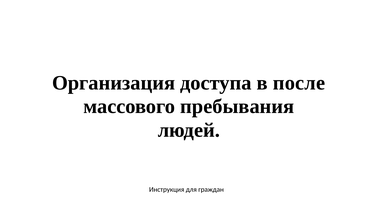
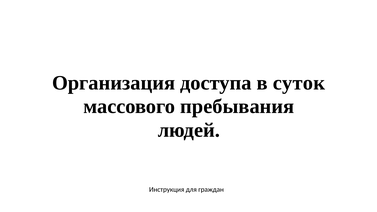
после: после -> суток
